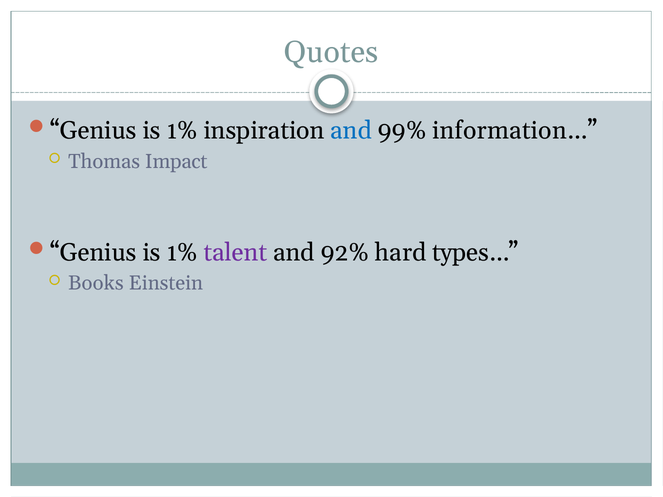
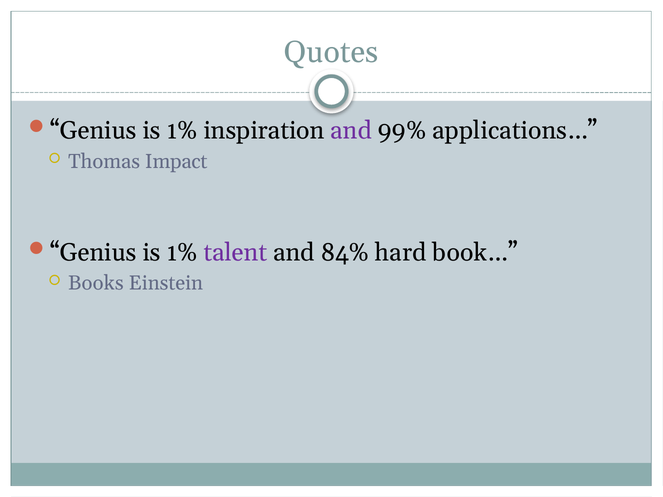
and at (351, 131) colour: blue -> purple
information…: information… -> applications…
92%: 92% -> 84%
types…: types… -> book…
